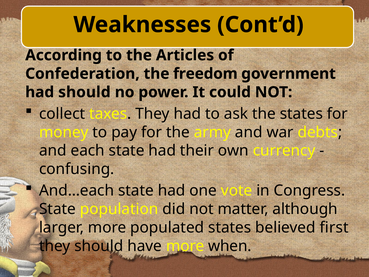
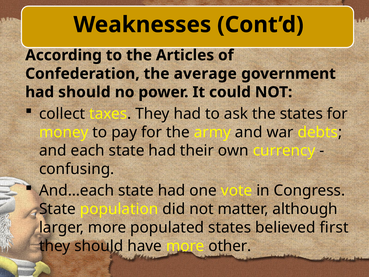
freedom: freedom -> average
when: when -> other
